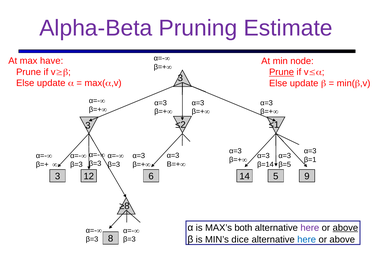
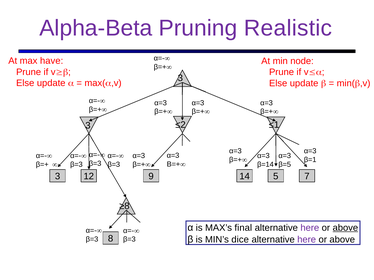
Estimate: Estimate -> Realistic
Prune at (282, 72) underline: present -> none
6: 6 -> 9
9: 9 -> 7
both: both -> final
here at (307, 240) colour: blue -> purple
